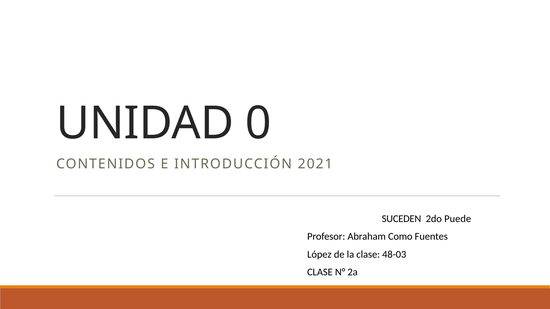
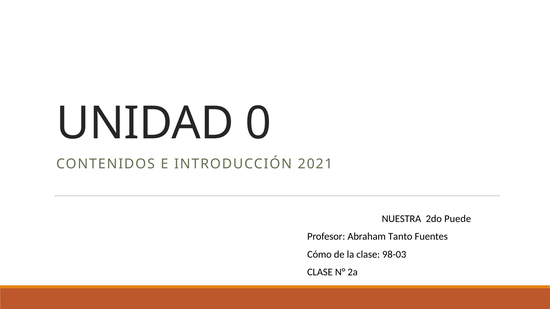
SUCEDEN: SUCEDEN -> NUESTRA
Como: Como -> Tanto
López: López -> Cómo
48-03: 48-03 -> 98-03
